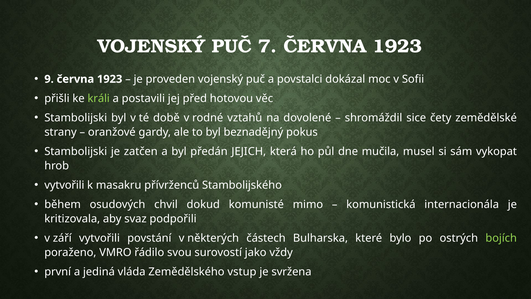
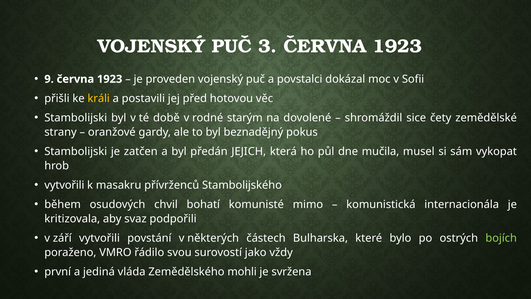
7: 7 -> 3
králi colour: light green -> yellow
vztahů: vztahů -> starým
dokud: dokud -> bohatí
vstup: vstup -> mohli
